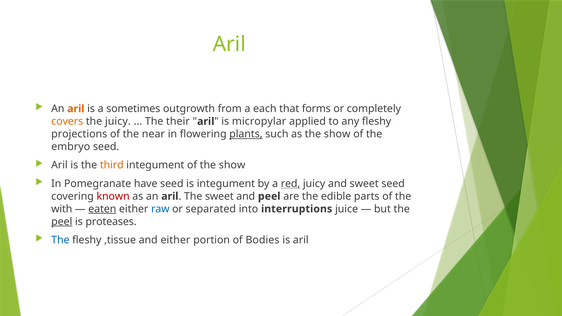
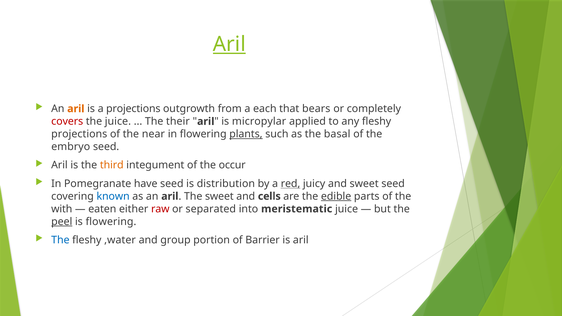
Aril at (229, 44) underline: none -> present
a sometimes: sometimes -> projections
forms: forms -> bears
covers colour: orange -> red
the juicy: juicy -> juice
as the show: show -> basal
of the show: show -> occur
is integument: integument -> distribution
known colour: red -> blue
and peel: peel -> cells
edible underline: none -> present
eaten underline: present -> none
raw colour: blue -> red
interruptions: interruptions -> meristematic
is proteases: proteases -> flowering
,tissue: ,tissue -> ,water
and either: either -> group
Bodies: Bodies -> Barrier
